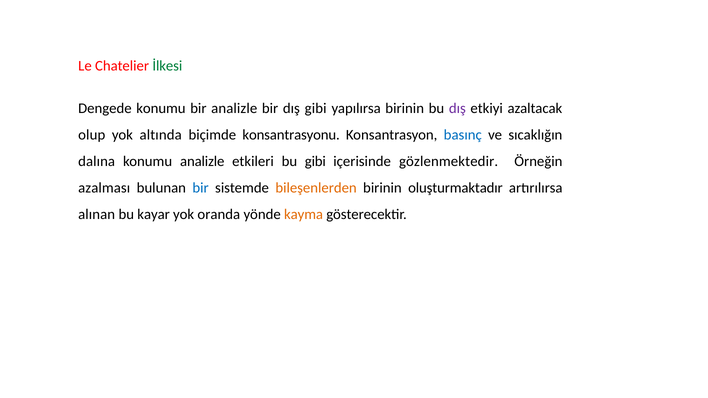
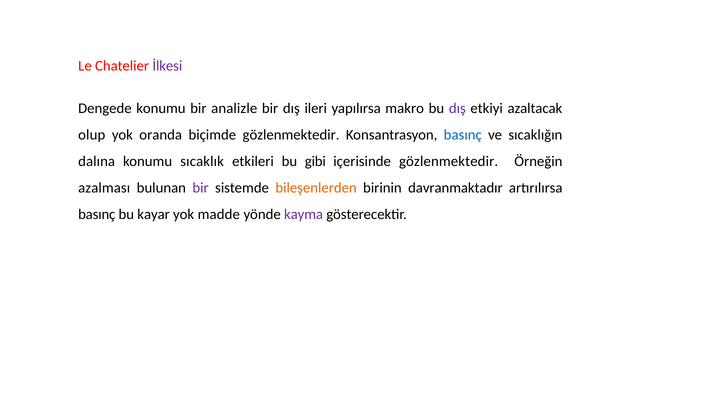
İlkesi colour: green -> purple
dış gibi: gibi -> ileri
yapılırsa birinin: birinin -> makro
altında: altında -> oranda
biçimde konsantrasyonu: konsantrasyonu -> gözlenmektedir
konumu analizle: analizle -> sıcaklık
bir at (201, 188) colour: blue -> purple
oluşturmaktadır: oluşturmaktadır -> davranmaktadır
alınan at (97, 215): alınan -> basınç
oranda: oranda -> madde
kayma colour: orange -> purple
